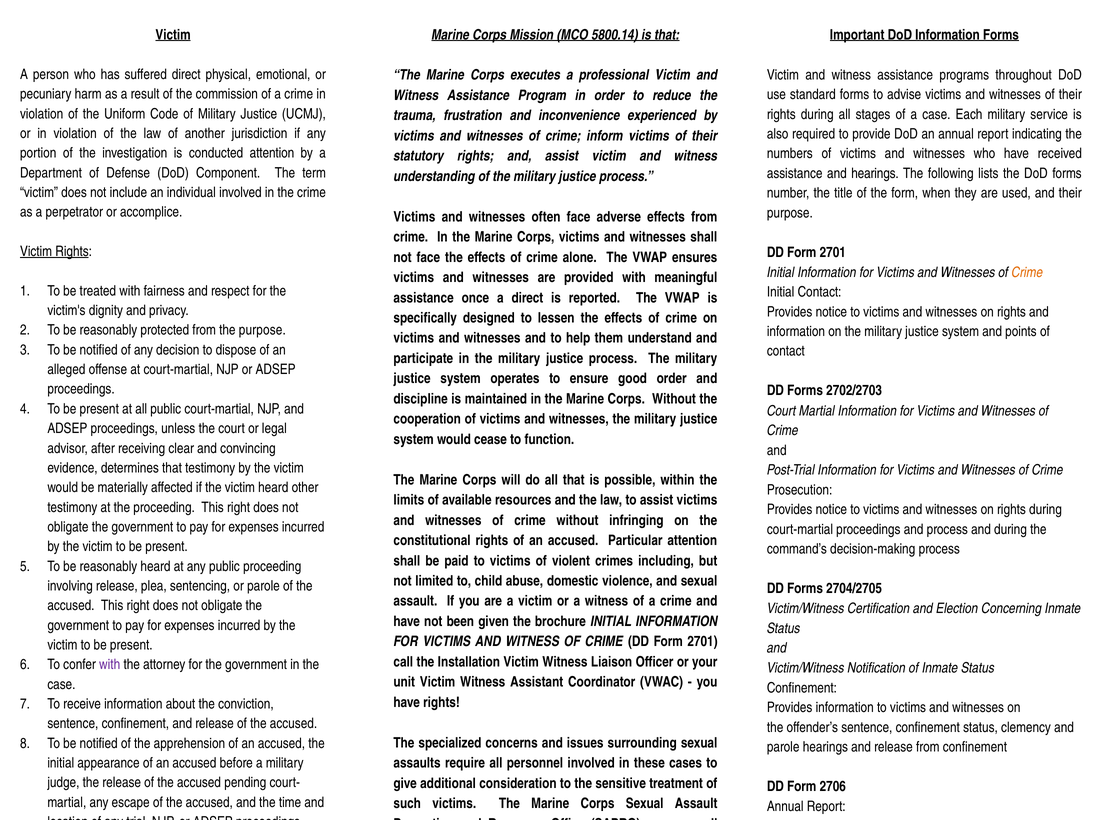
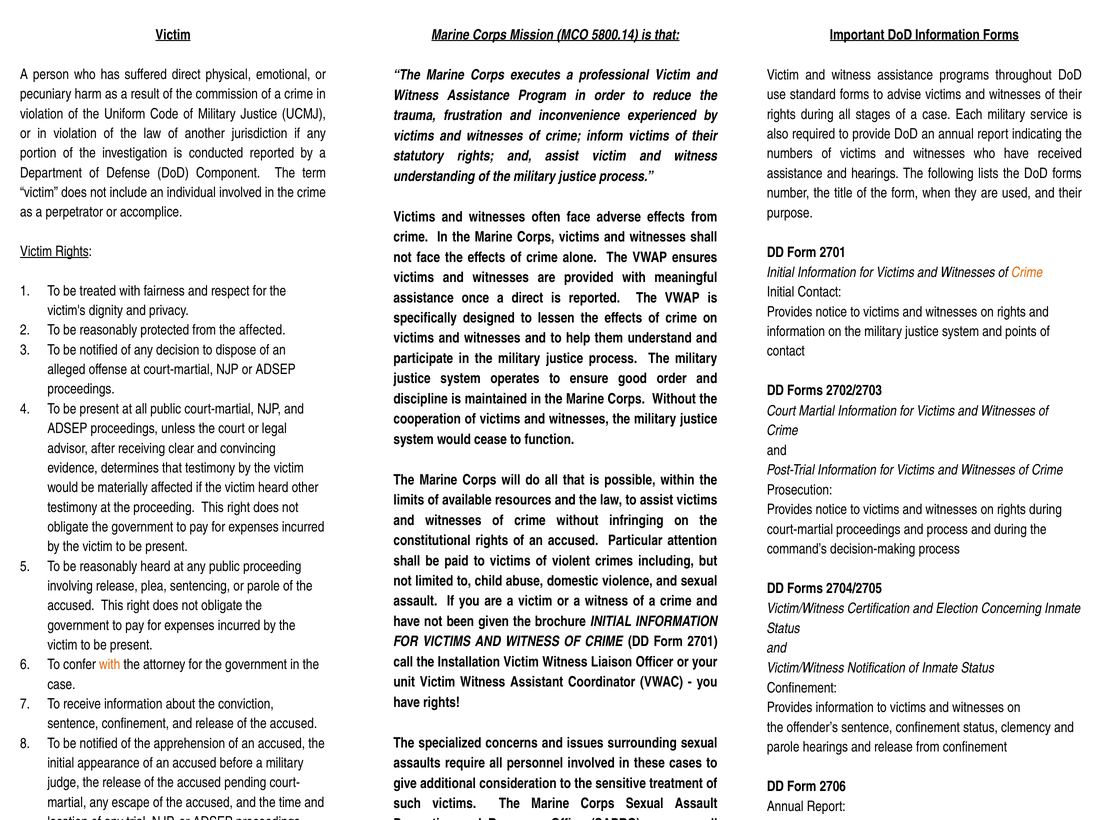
conducted attention: attention -> reported
the purpose: purpose -> affected
with at (110, 664) colour: purple -> orange
